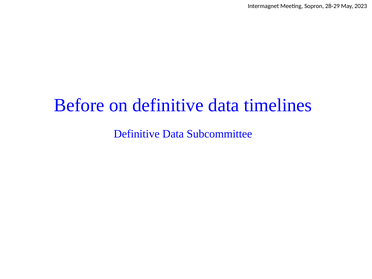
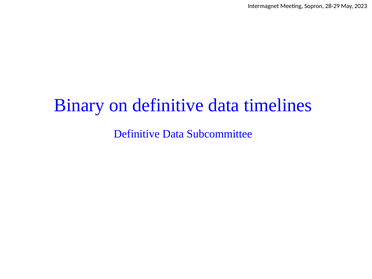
Before: Before -> Binary
